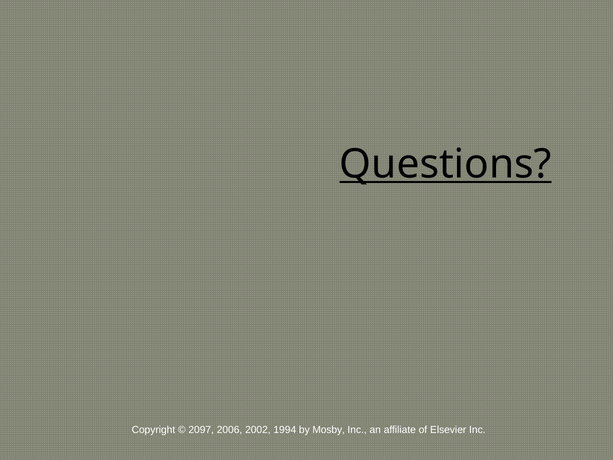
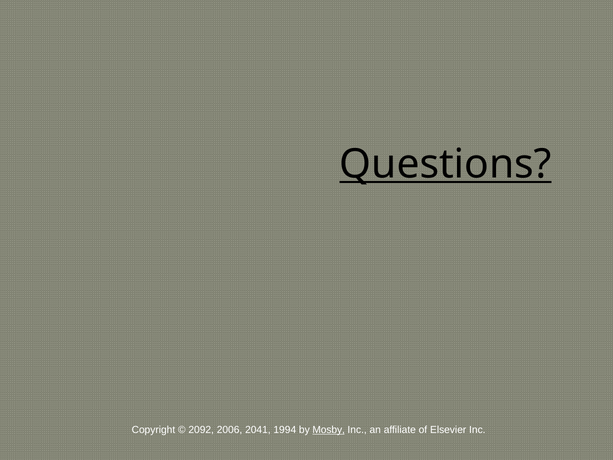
2097: 2097 -> 2092
2002: 2002 -> 2041
Mosby underline: none -> present
